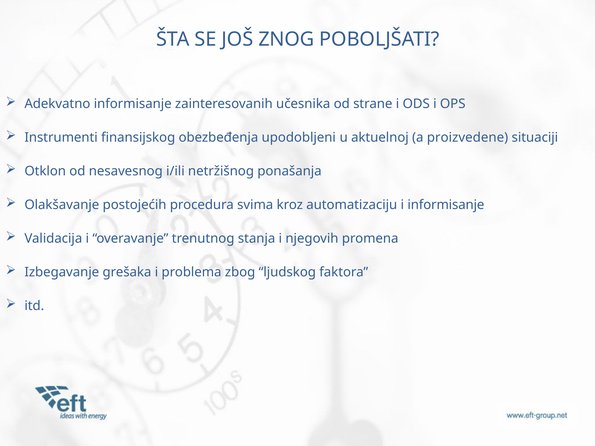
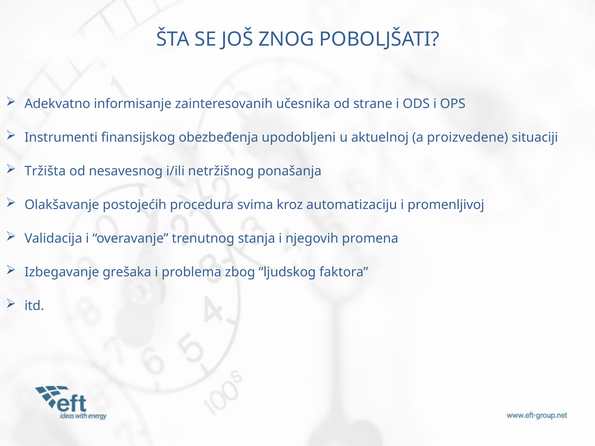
Otklon: Otklon -> Tržišta
i informisanje: informisanje -> promenljivoj
